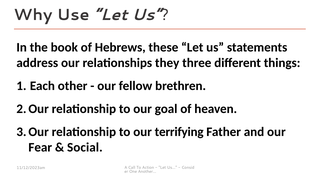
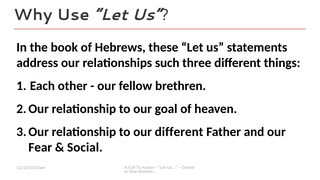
they: they -> such
our terrifying: terrifying -> different
